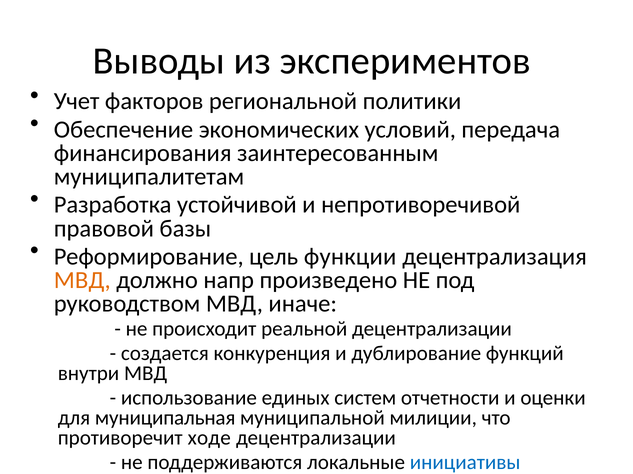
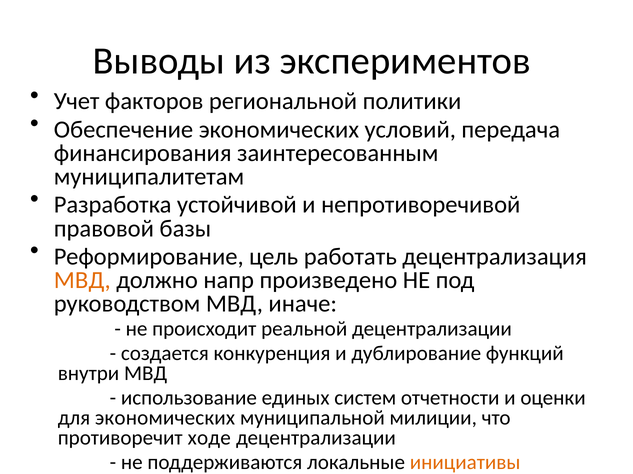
функции: функции -> работать
для муниципальная: муниципальная -> экономических
инициативы colour: blue -> orange
